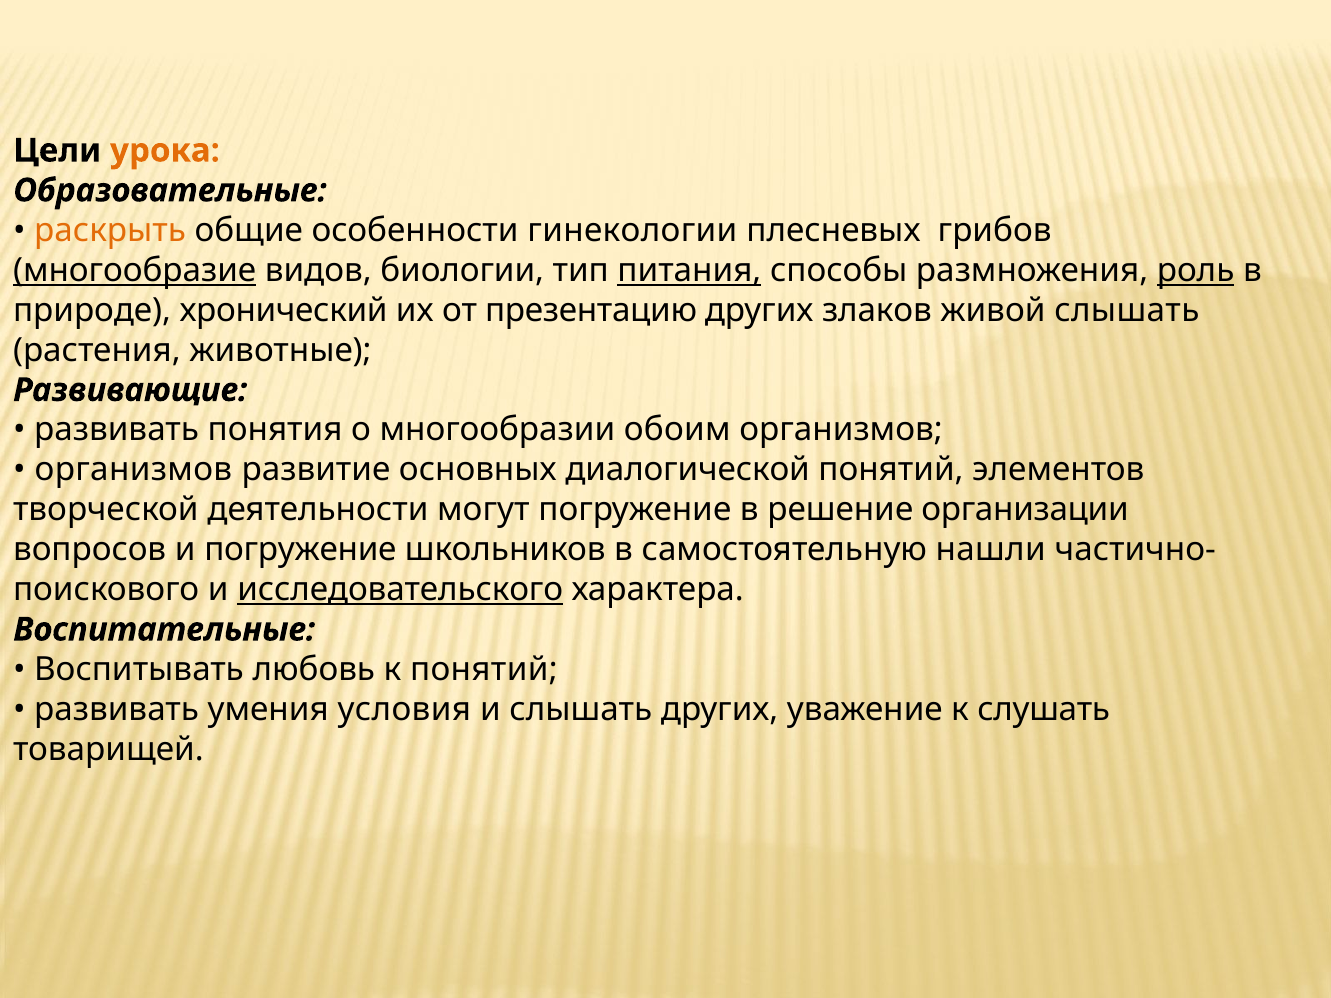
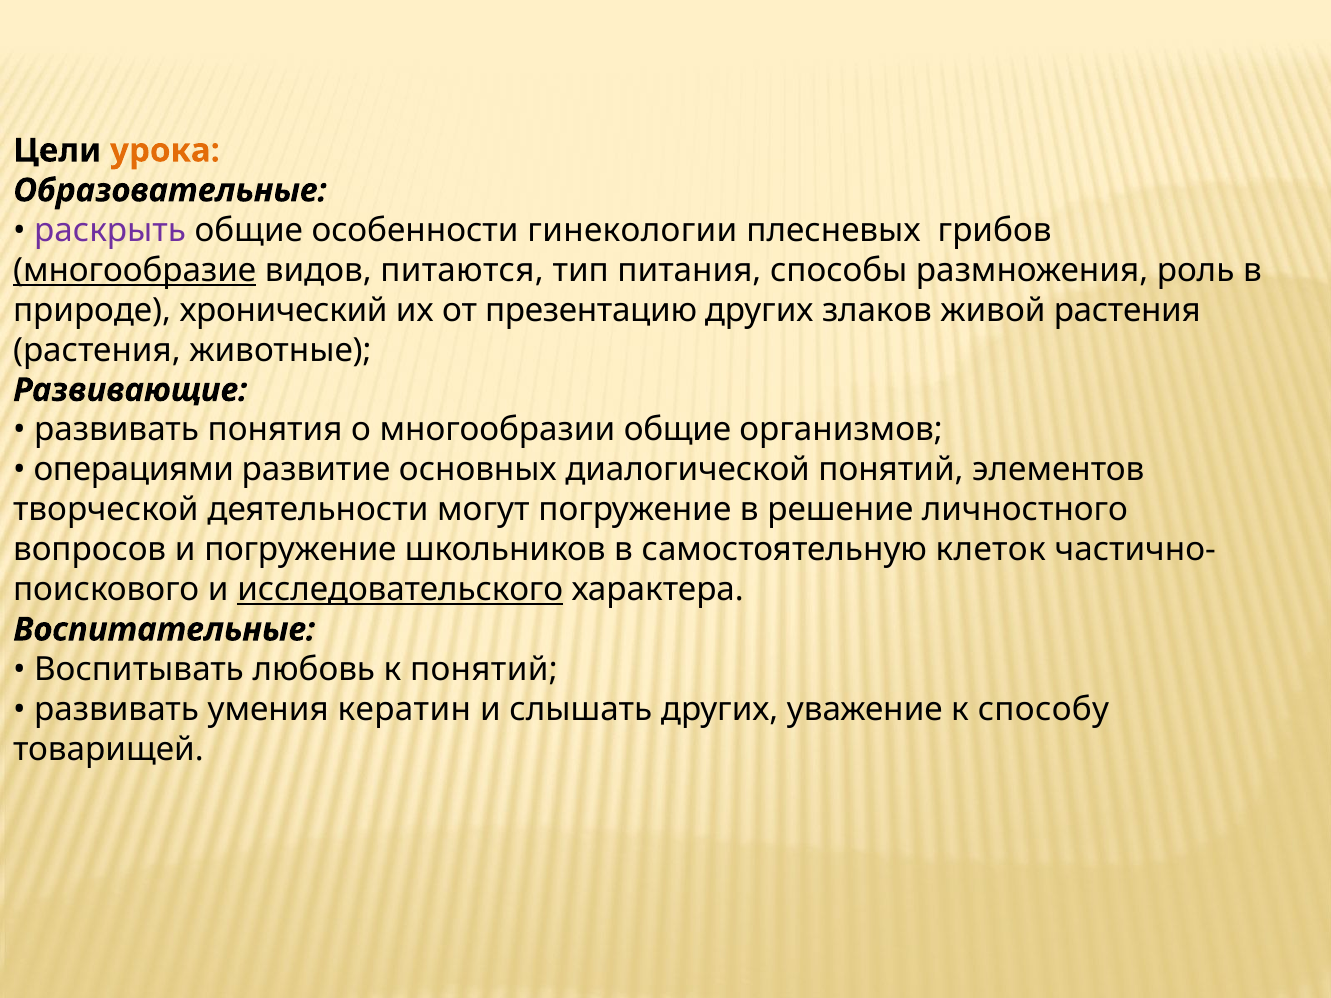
раскрыть colour: orange -> purple
биологии: биологии -> питаются
питания underline: present -> none
роль underline: present -> none
живой слышать: слышать -> растения
многообразии обоим: обоим -> общие
организмов at (133, 470): организмов -> операциями
организации: организации -> личностного
нашли: нашли -> клеток
условия: условия -> кератин
слушать: слушать -> способу
